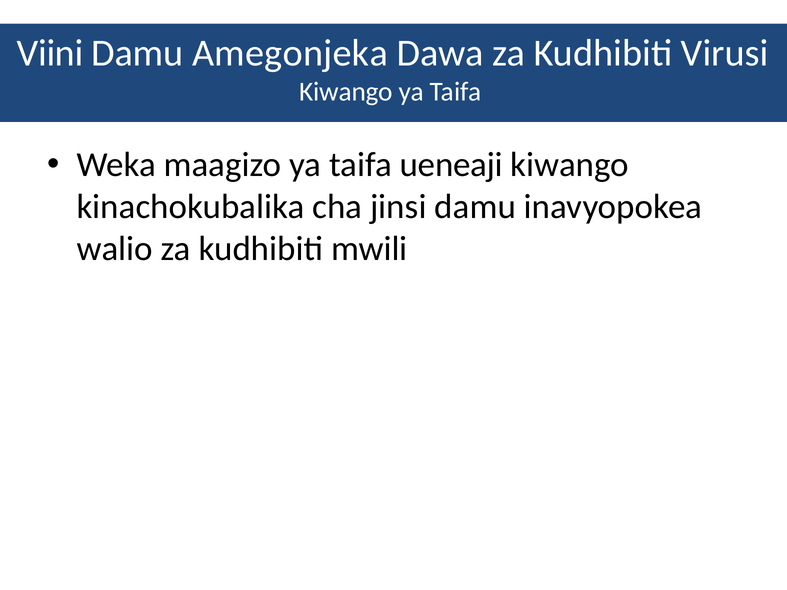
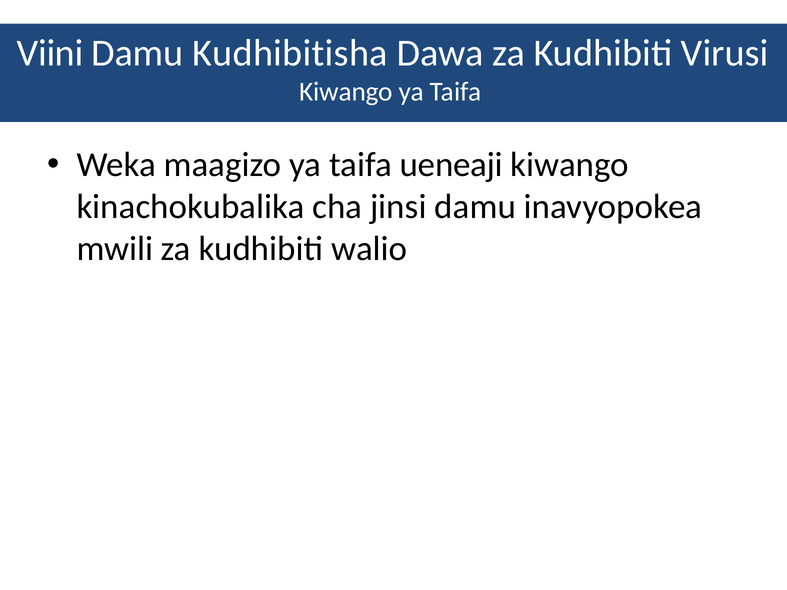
Amegonjeka: Amegonjeka -> Kudhibitisha
walio: walio -> mwili
mwili: mwili -> walio
